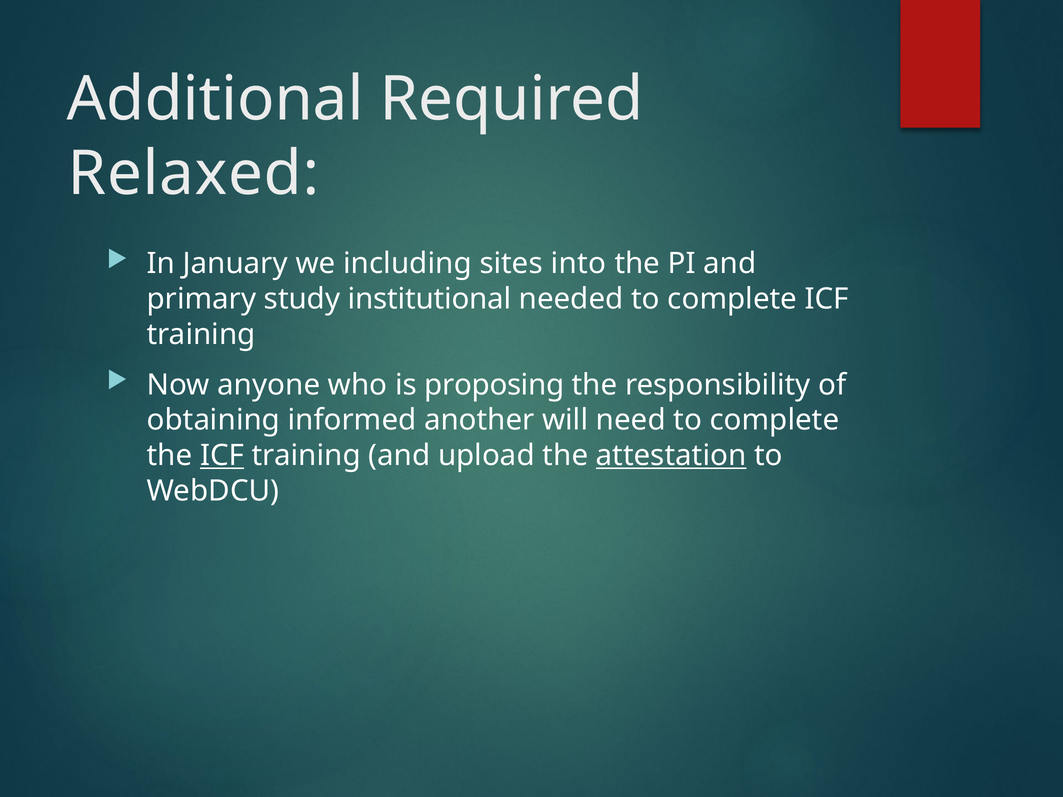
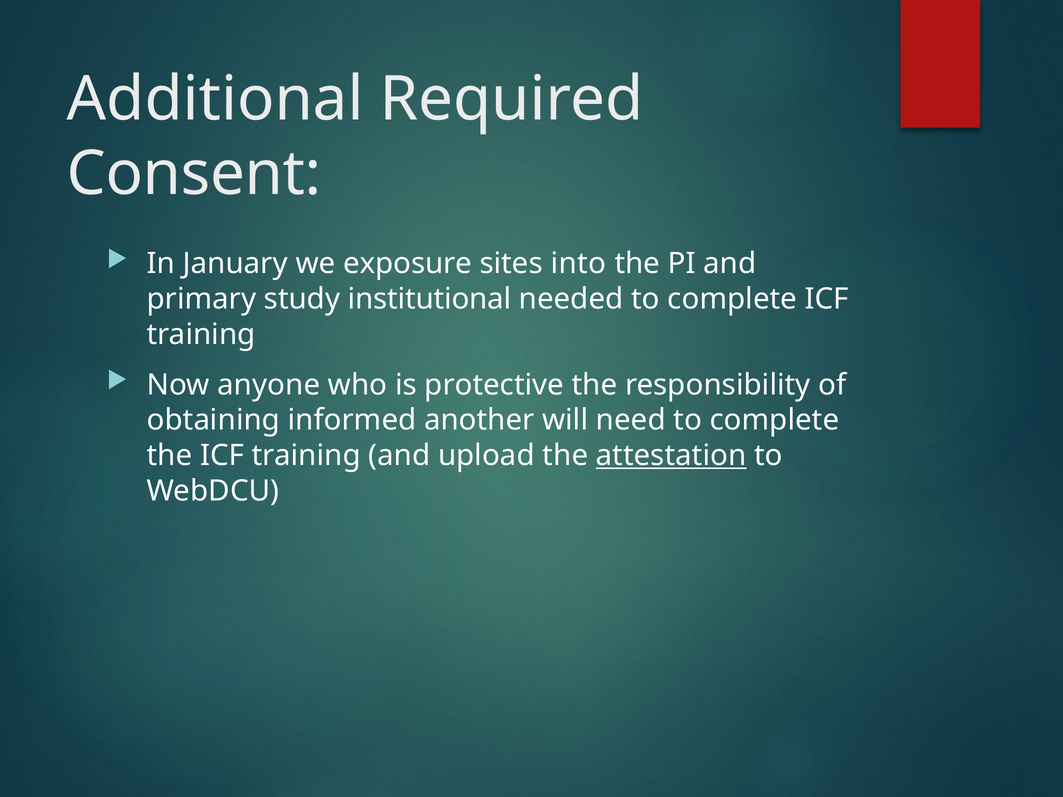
Relaxed: Relaxed -> Consent
including: including -> exposure
proposing: proposing -> protective
ICF at (222, 456) underline: present -> none
